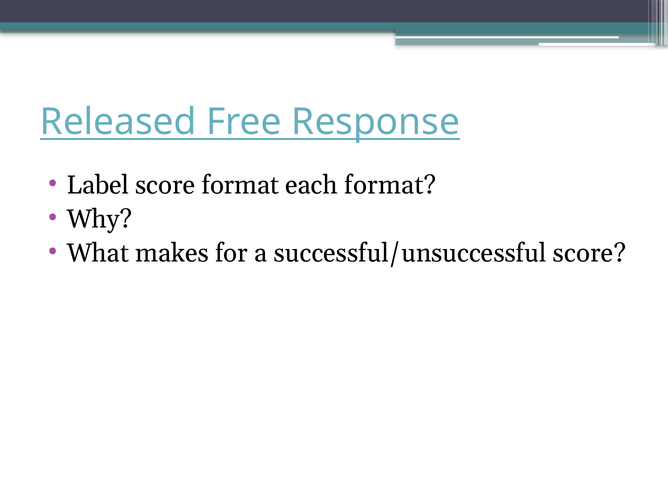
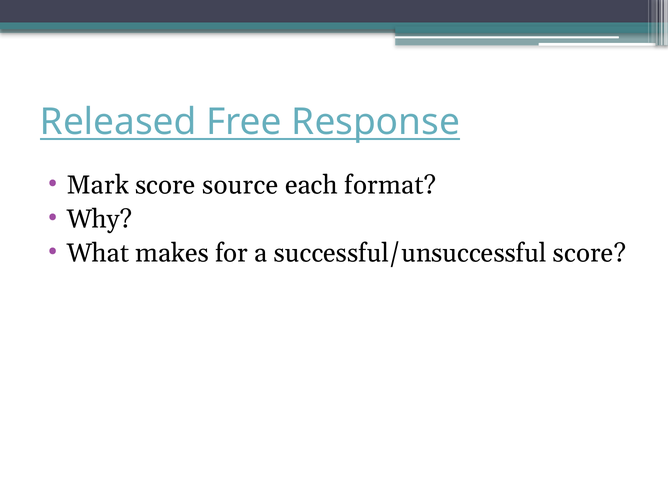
Label: Label -> Mark
score format: format -> source
